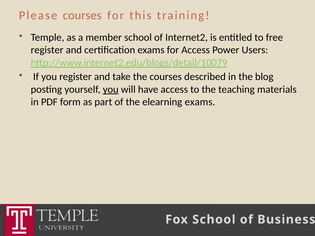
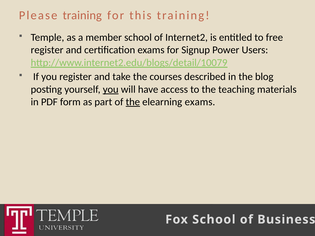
Please courses: courses -> training
for Access: Access -> Signup
the at (133, 102) underline: none -> present
